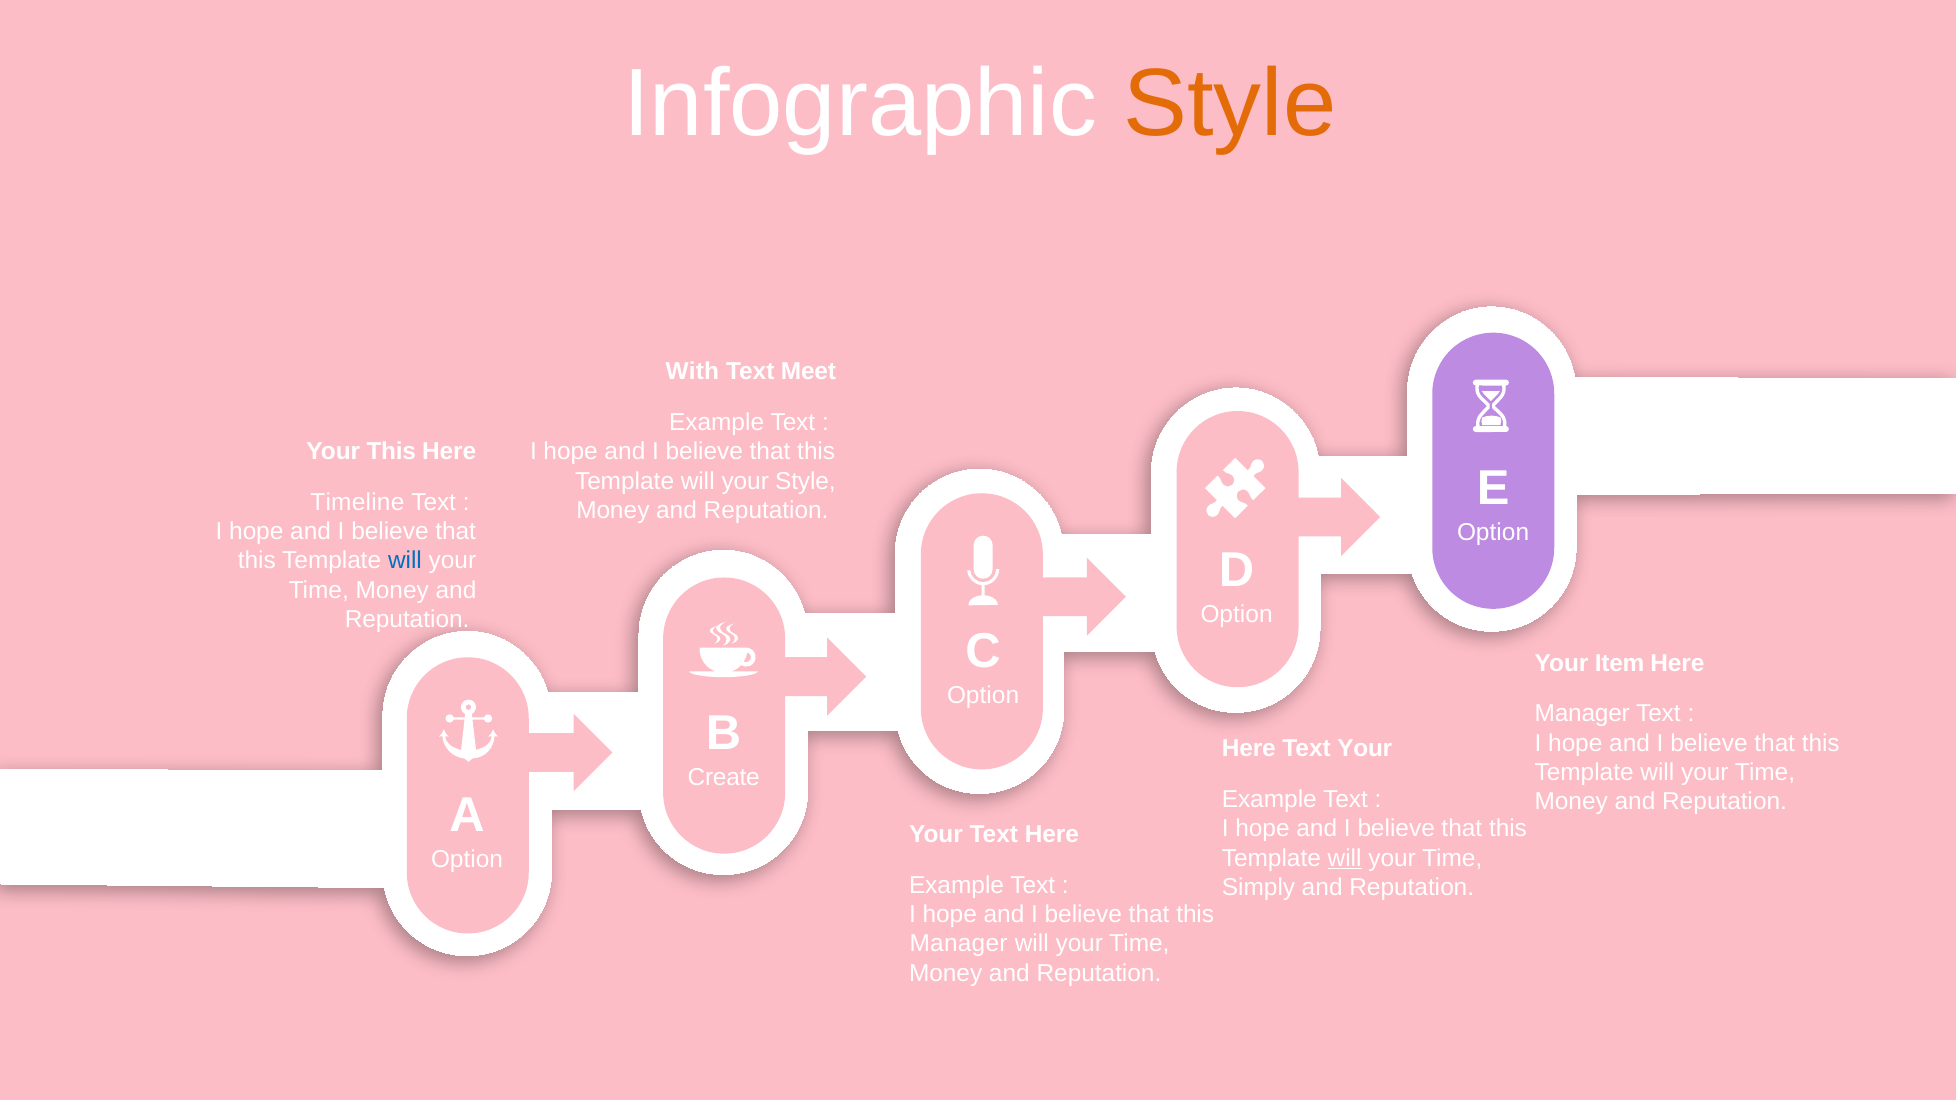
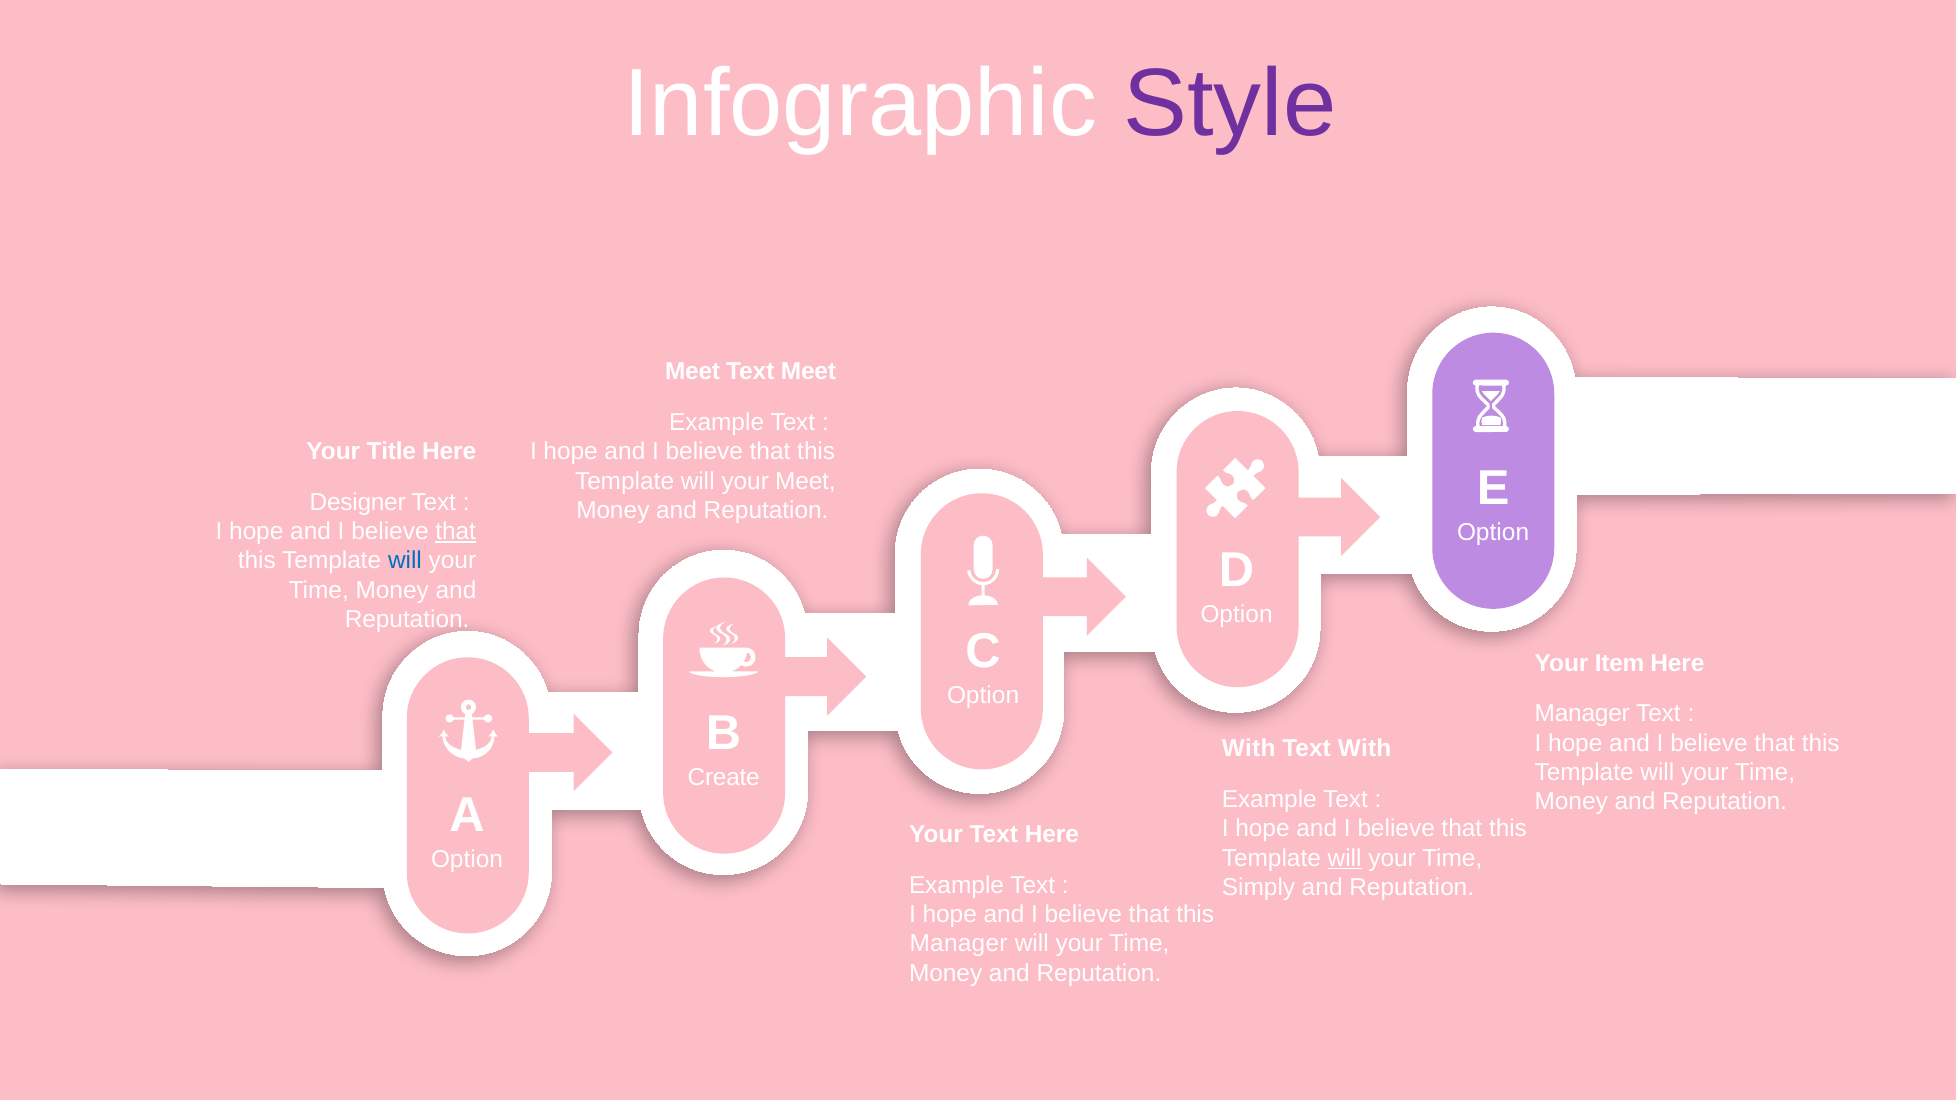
Style at (1230, 104) colour: orange -> purple
With at (692, 372): With -> Meet
Your This: This -> Title
your Style: Style -> Meet
Timeline: Timeline -> Designer
that at (456, 531) underline: none -> present
Here at (1249, 749): Here -> With
Text Your: Your -> With
